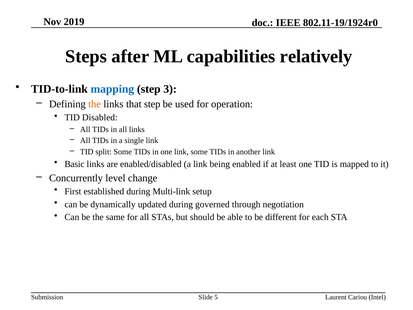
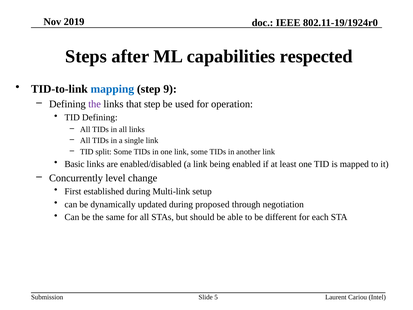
relatively: relatively -> respected
3: 3 -> 9
the at (95, 104) colour: orange -> purple
TID Disabled: Disabled -> Defining
governed: governed -> proposed
